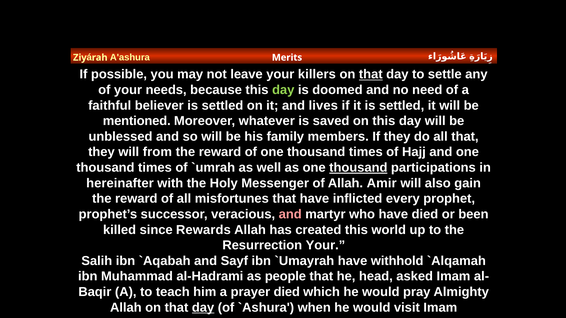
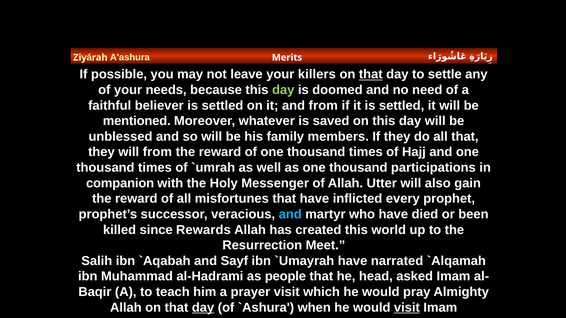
and lives: lives -> from
thousand at (358, 168) underline: present -> none
hereinafter: hereinafter -> companion
Amir: Amir -> Utter
and at (290, 214) colour: pink -> light blue
Resurrection Your: Your -> Meet
withhold: withhold -> narrated
prayer died: died -> visit
visit at (407, 308) underline: none -> present
